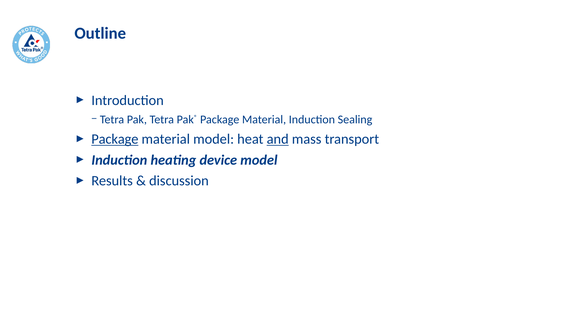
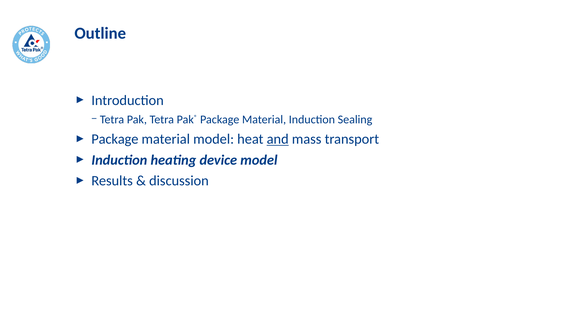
Package at (115, 139) underline: present -> none
